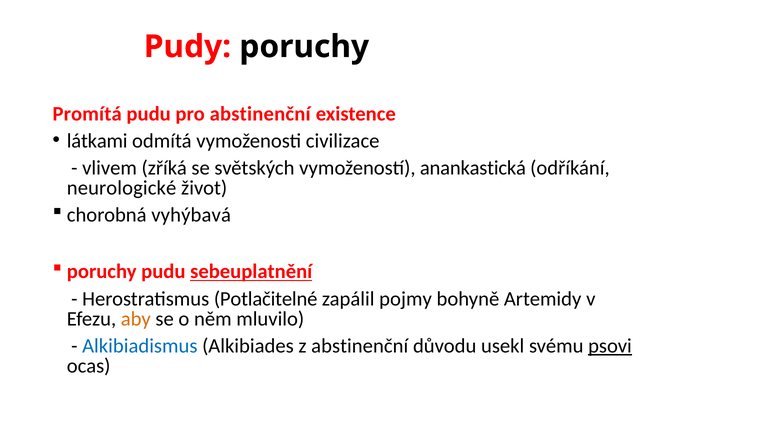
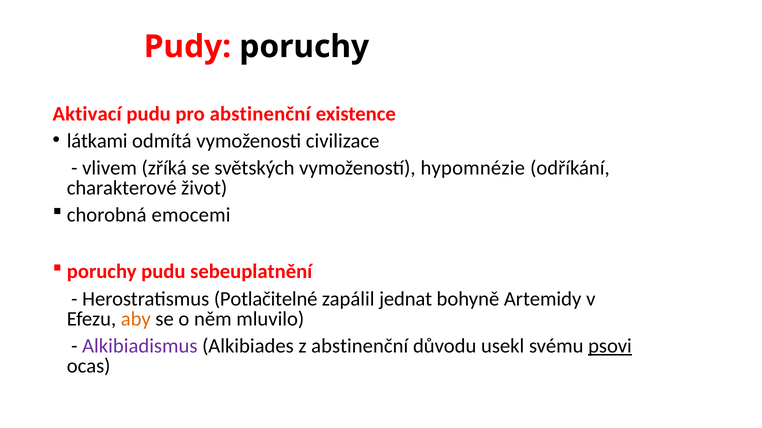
Promítá: Promítá -> Aktivací
anankastická: anankastická -> hypomnézie
neurologické: neurologické -> charakterové
vyhýbavá: vyhýbavá -> emocemi
sebeuplatnění underline: present -> none
pojmy: pojmy -> jednat
Alkibiadismus colour: blue -> purple
